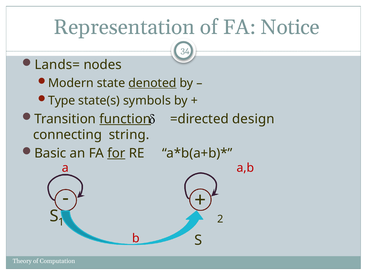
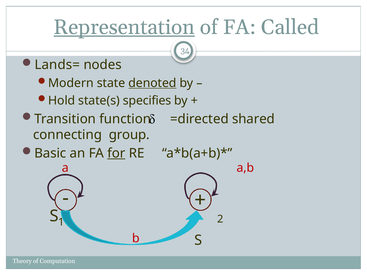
Representation underline: none -> present
Notice: Notice -> Called
Type: Type -> Hold
symbols: symbols -> specifies
function underline: present -> none
design: design -> shared
string: string -> group
